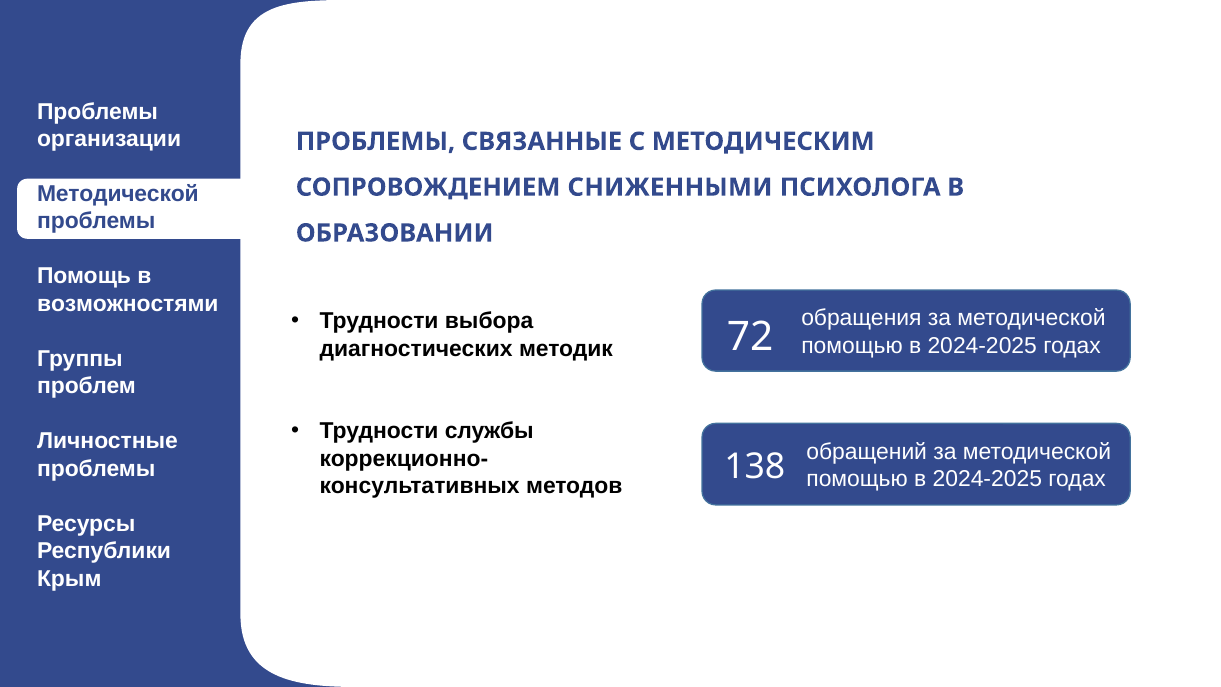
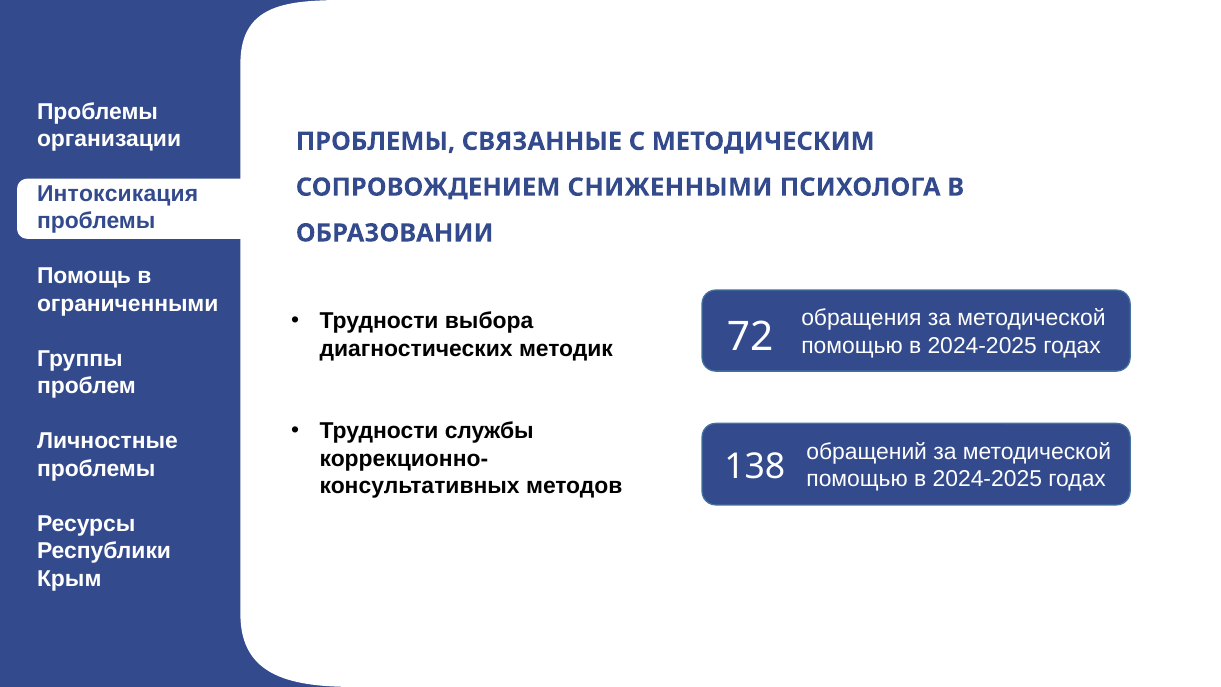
Методической at (118, 194): Методической -> Интоксикация
возможностями: возможностями -> ограниченными
